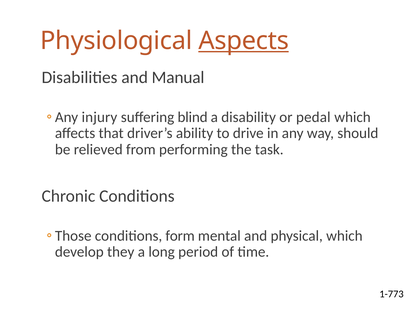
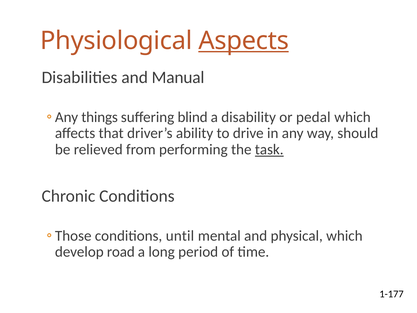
injury: injury -> things
task underline: none -> present
form: form -> until
they: they -> road
1-773: 1-773 -> 1-177
